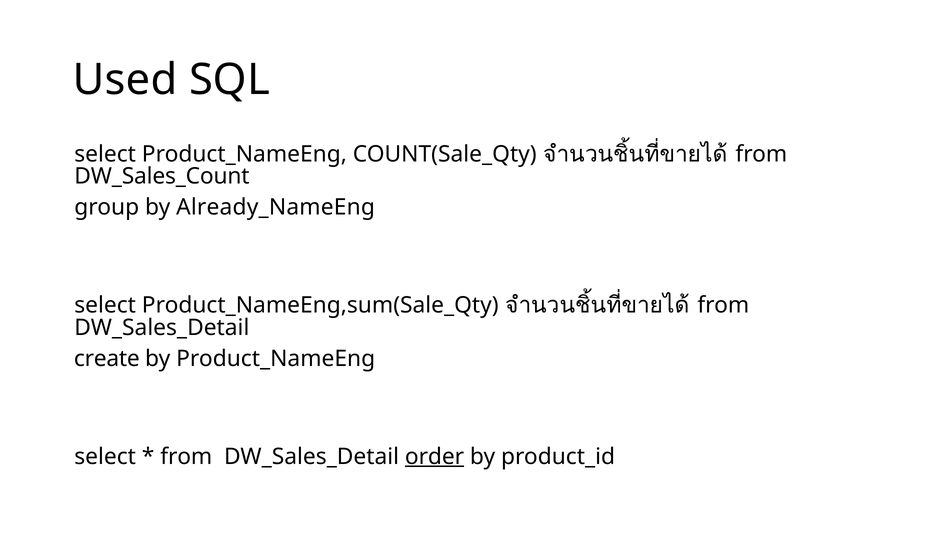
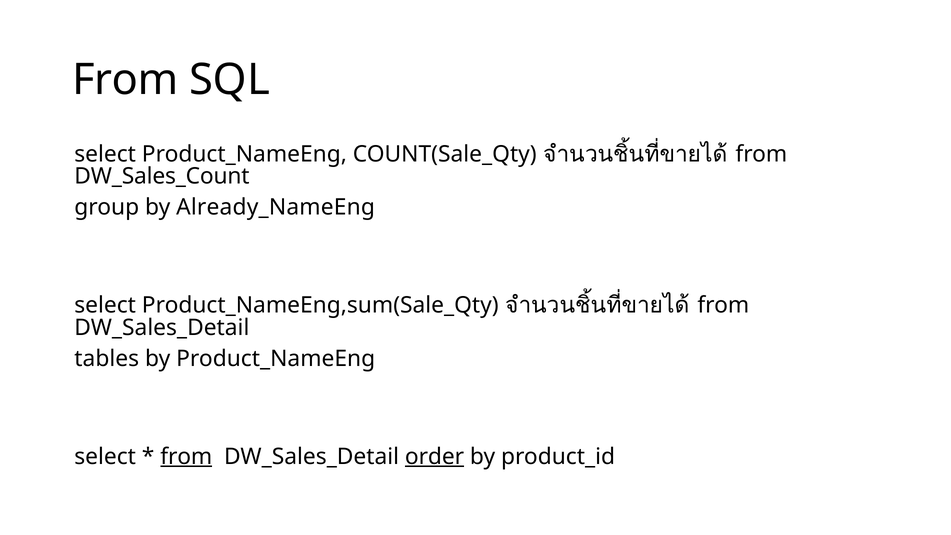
Used at (125, 80): Used -> From
create: create -> tables
from at (186, 456) underline: none -> present
